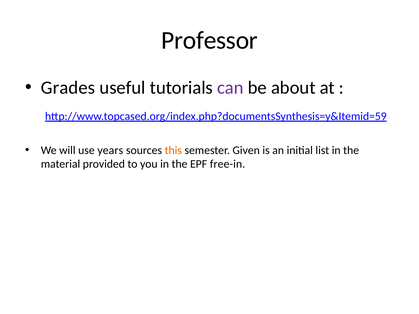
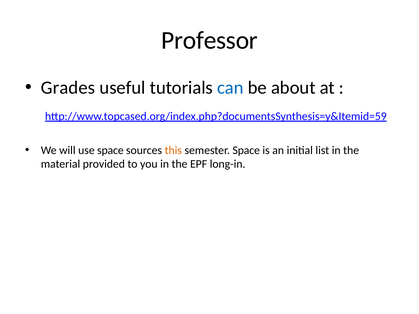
can colour: purple -> blue
use years: years -> space
semester Given: Given -> Space
free-in: free-in -> long-in
